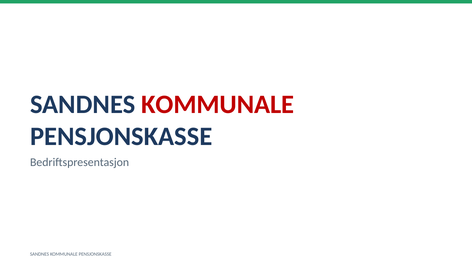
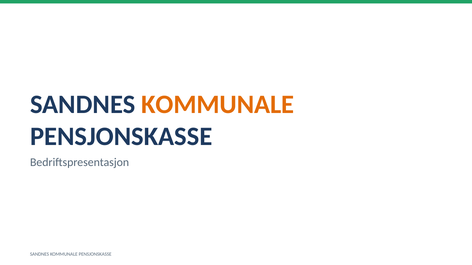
KOMMUNALE at (218, 105) colour: red -> orange
